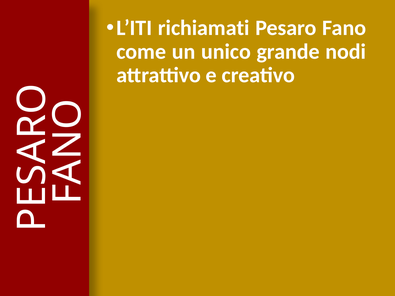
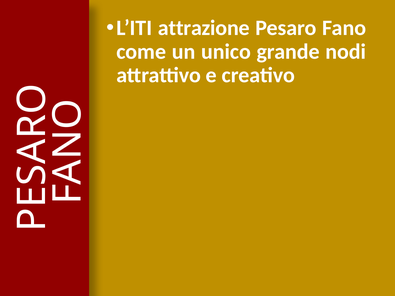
richiamati: richiamati -> attrazione
